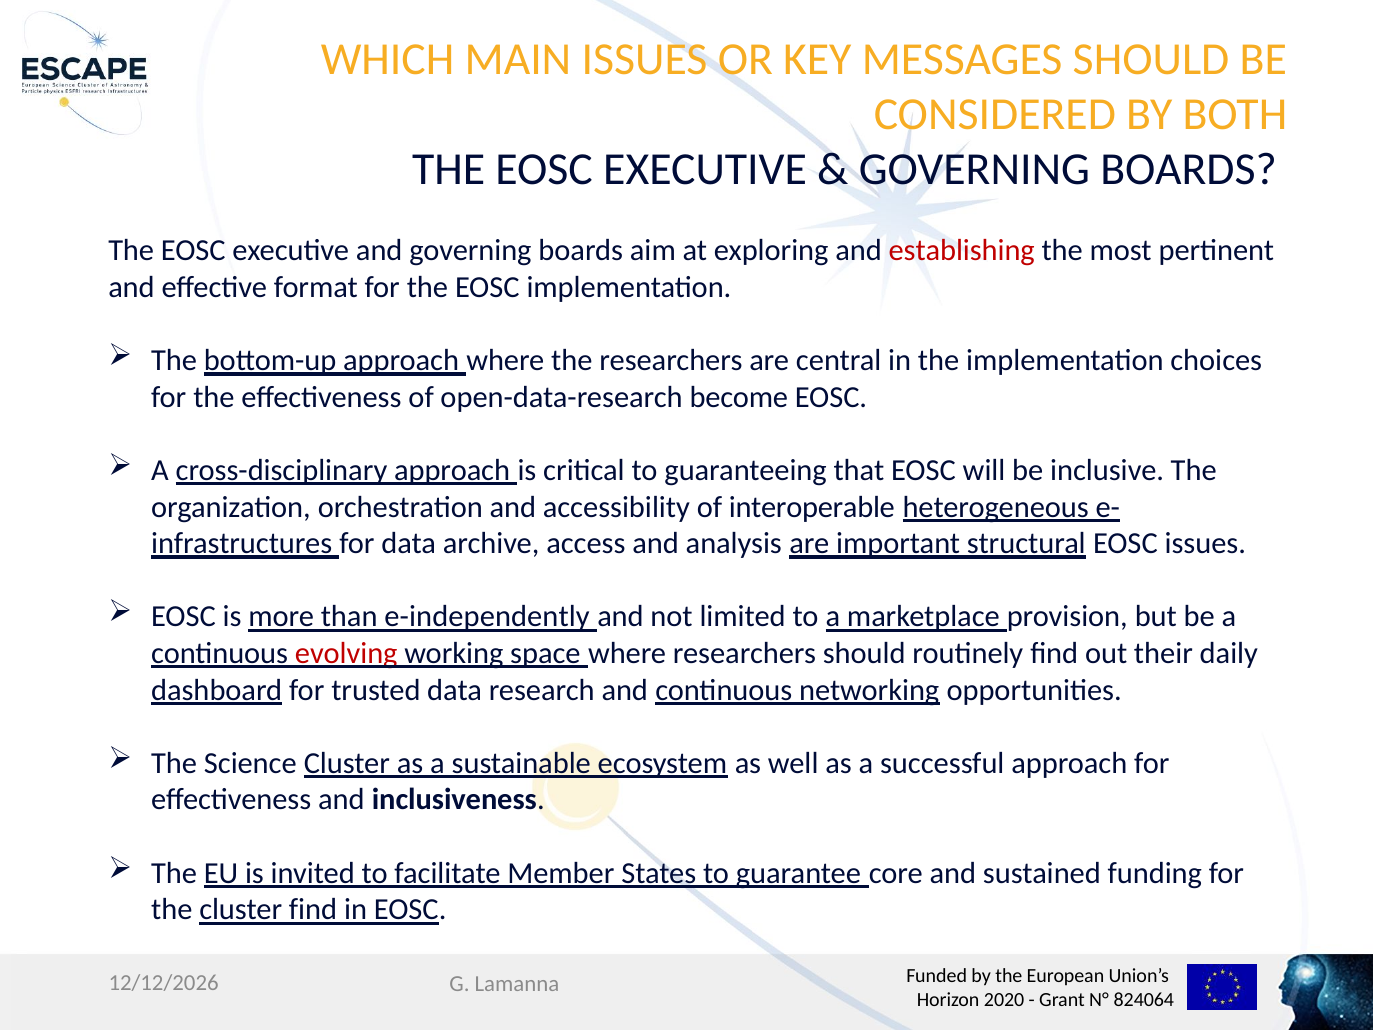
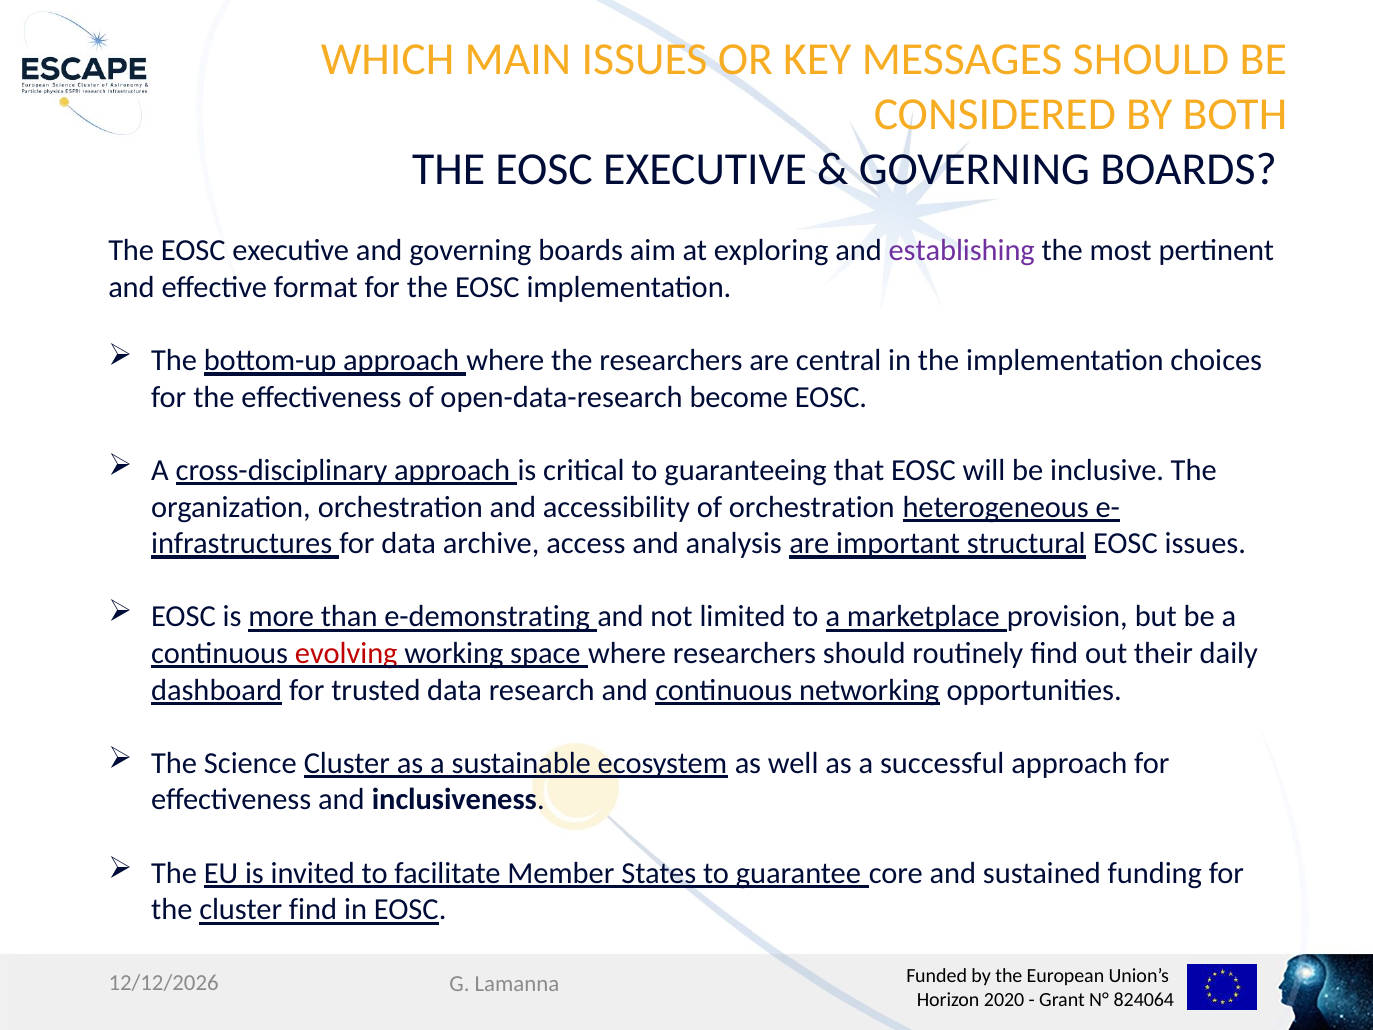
establishing colour: red -> purple
of interoperable: interoperable -> orchestration
e-independently: e-independently -> e-demonstrating
